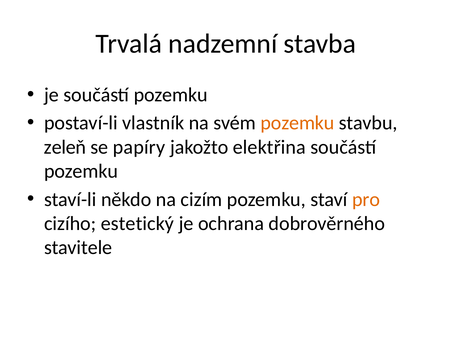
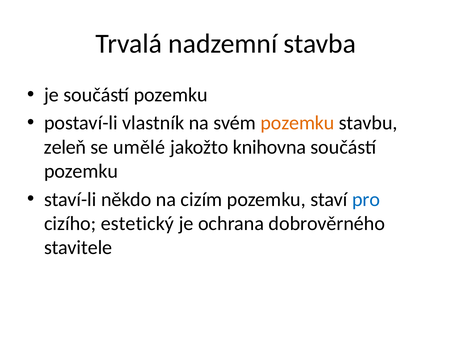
papíry: papíry -> umělé
elektřina: elektřina -> knihovna
pro colour: orange -> blue
